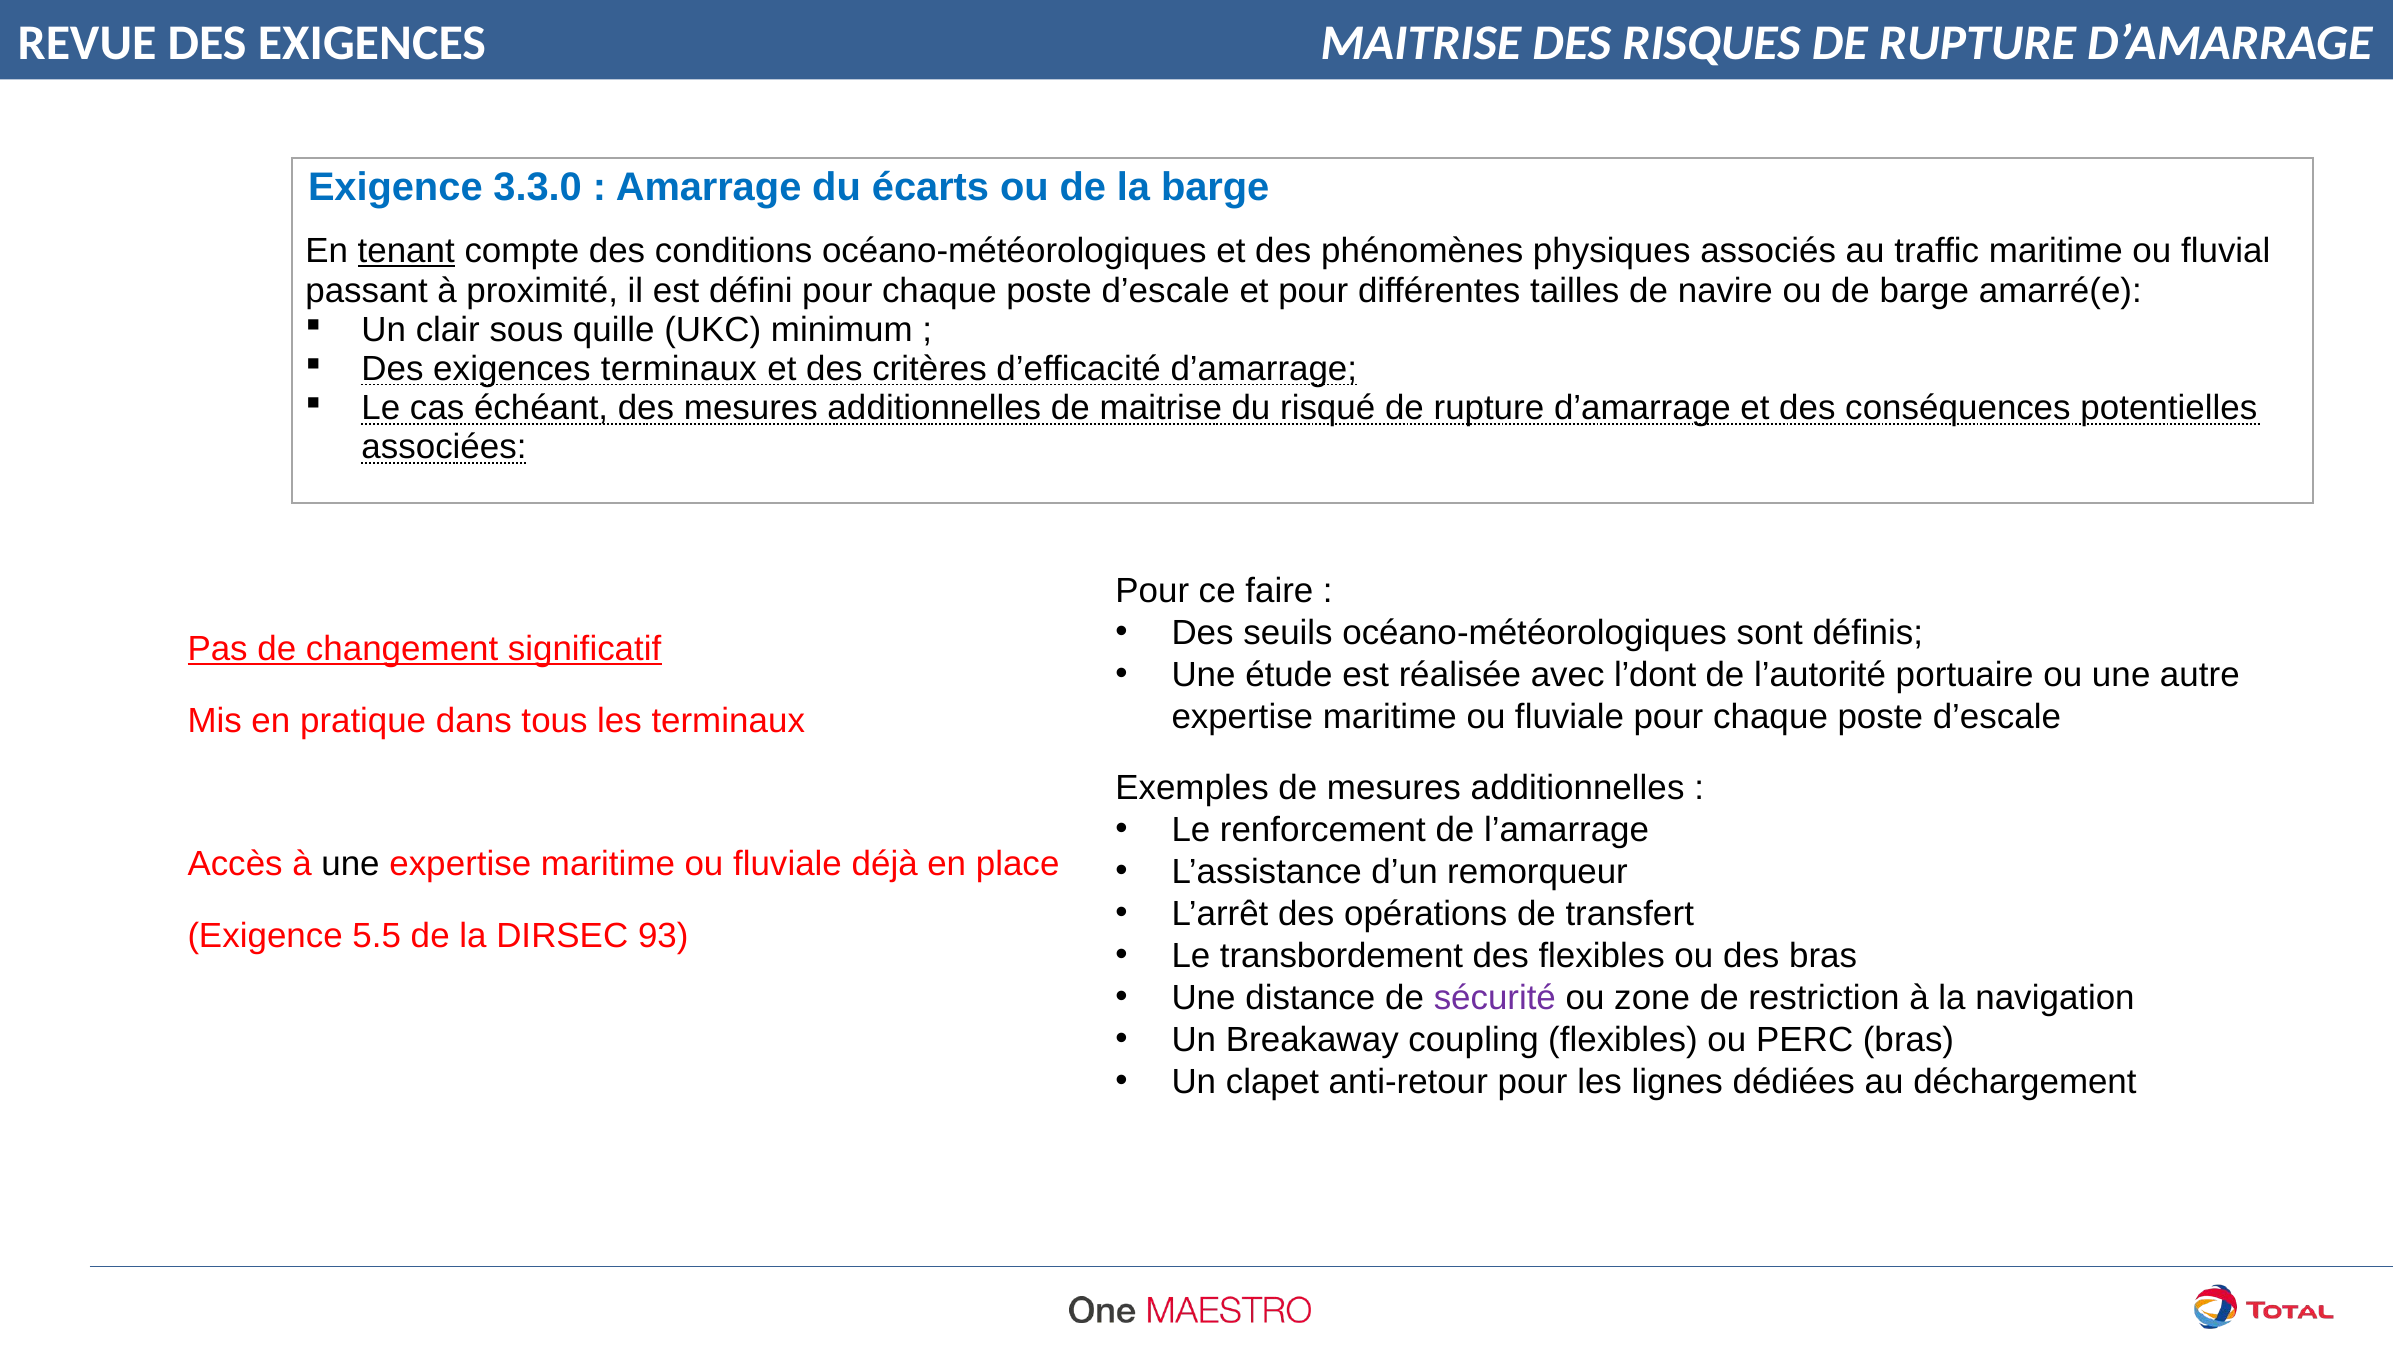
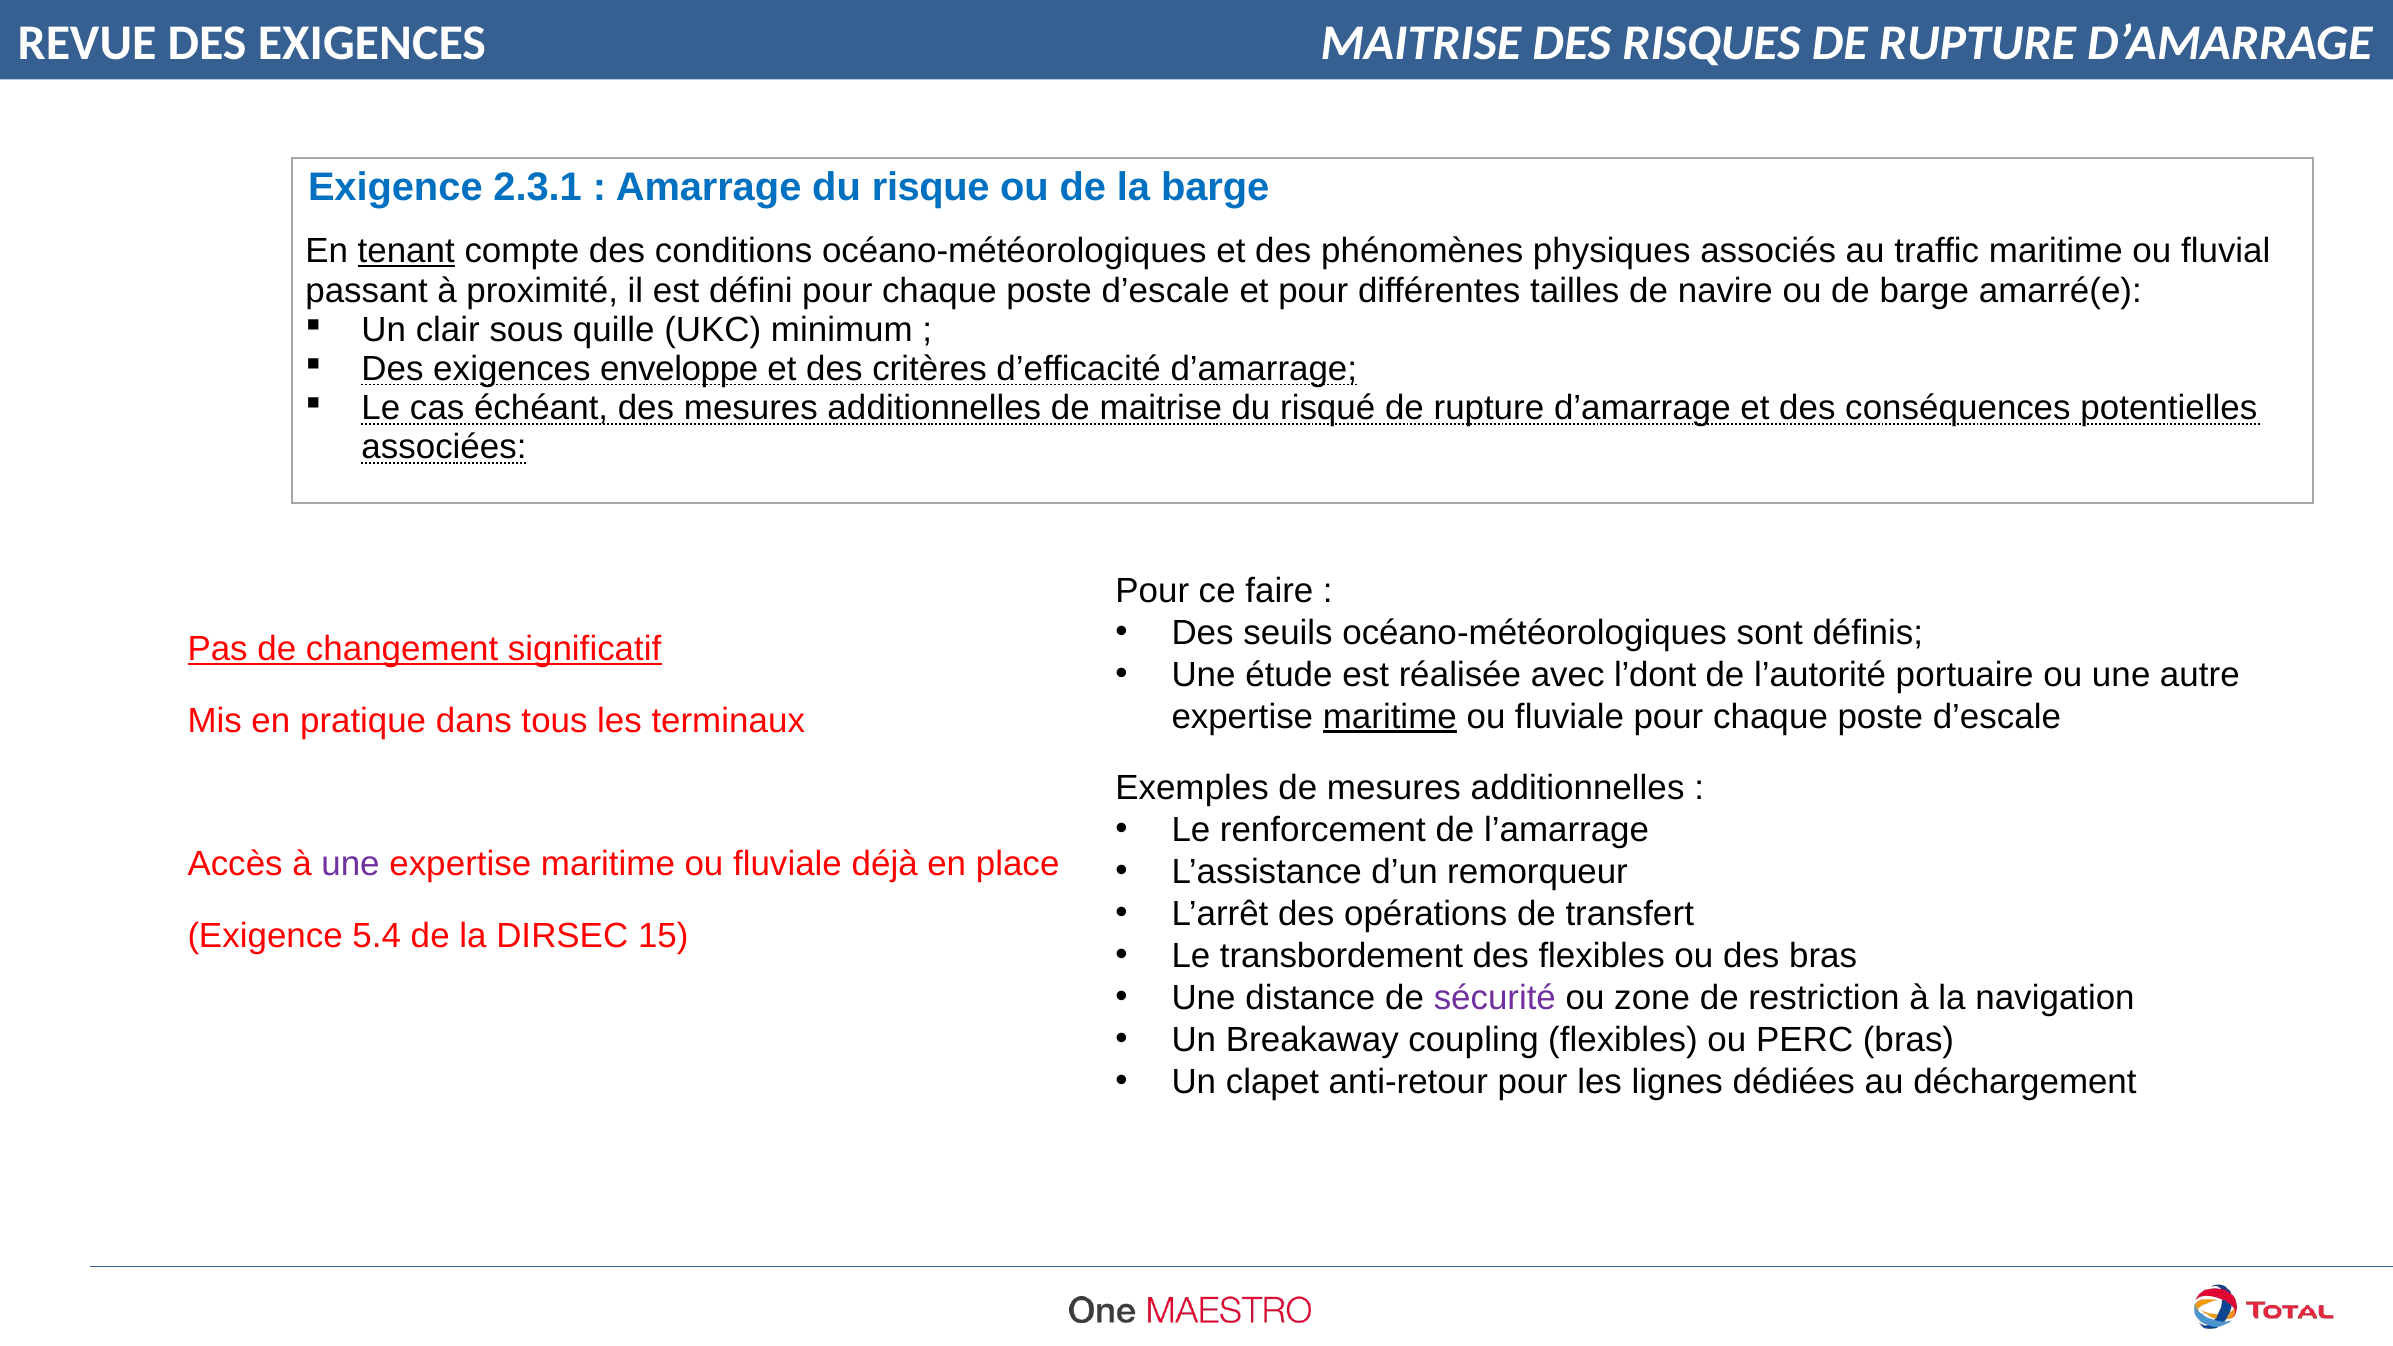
3.3.0: 3.3.0 -> 2.3.1
écarts: écarts -> risque
exigences terminaux: terminaux -> enveloppe
maritime at (1390, 717) underline: none -> present
une at (350, 864) colour: black -> purple
5.5: 5.5 -> 5.4
93: 93 -> 15
